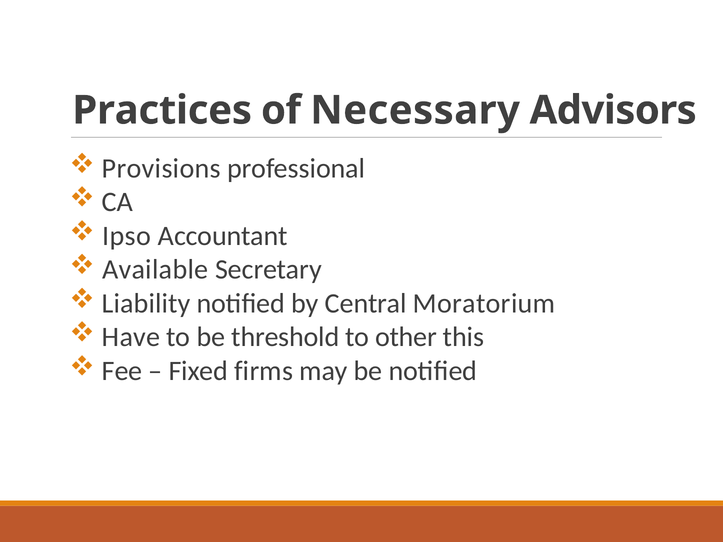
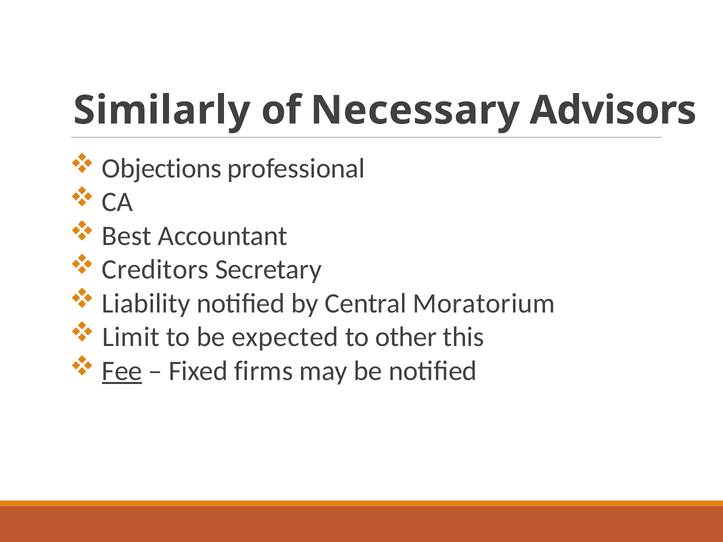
Practices: Practices -> Similarly
Provisions: Provisions -> Objections
Ipso: Ipso -> Best
Available: Available -> Creditors
Have: Have -> Limit
threshold: threshold -> expected
Fee underline: none -> present
